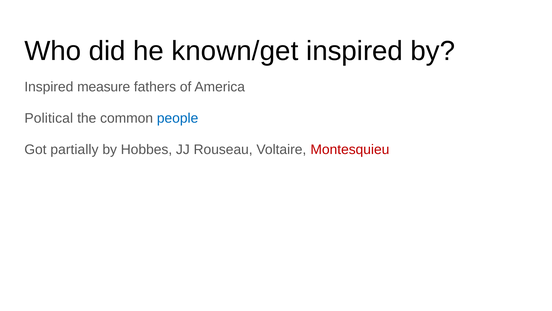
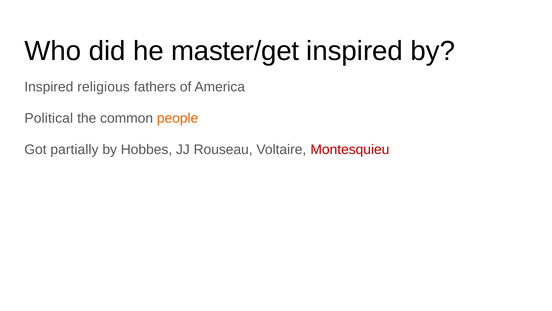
known/get: known/get -> master/get
measure: measure -> religious
people colour: blue -> orange
